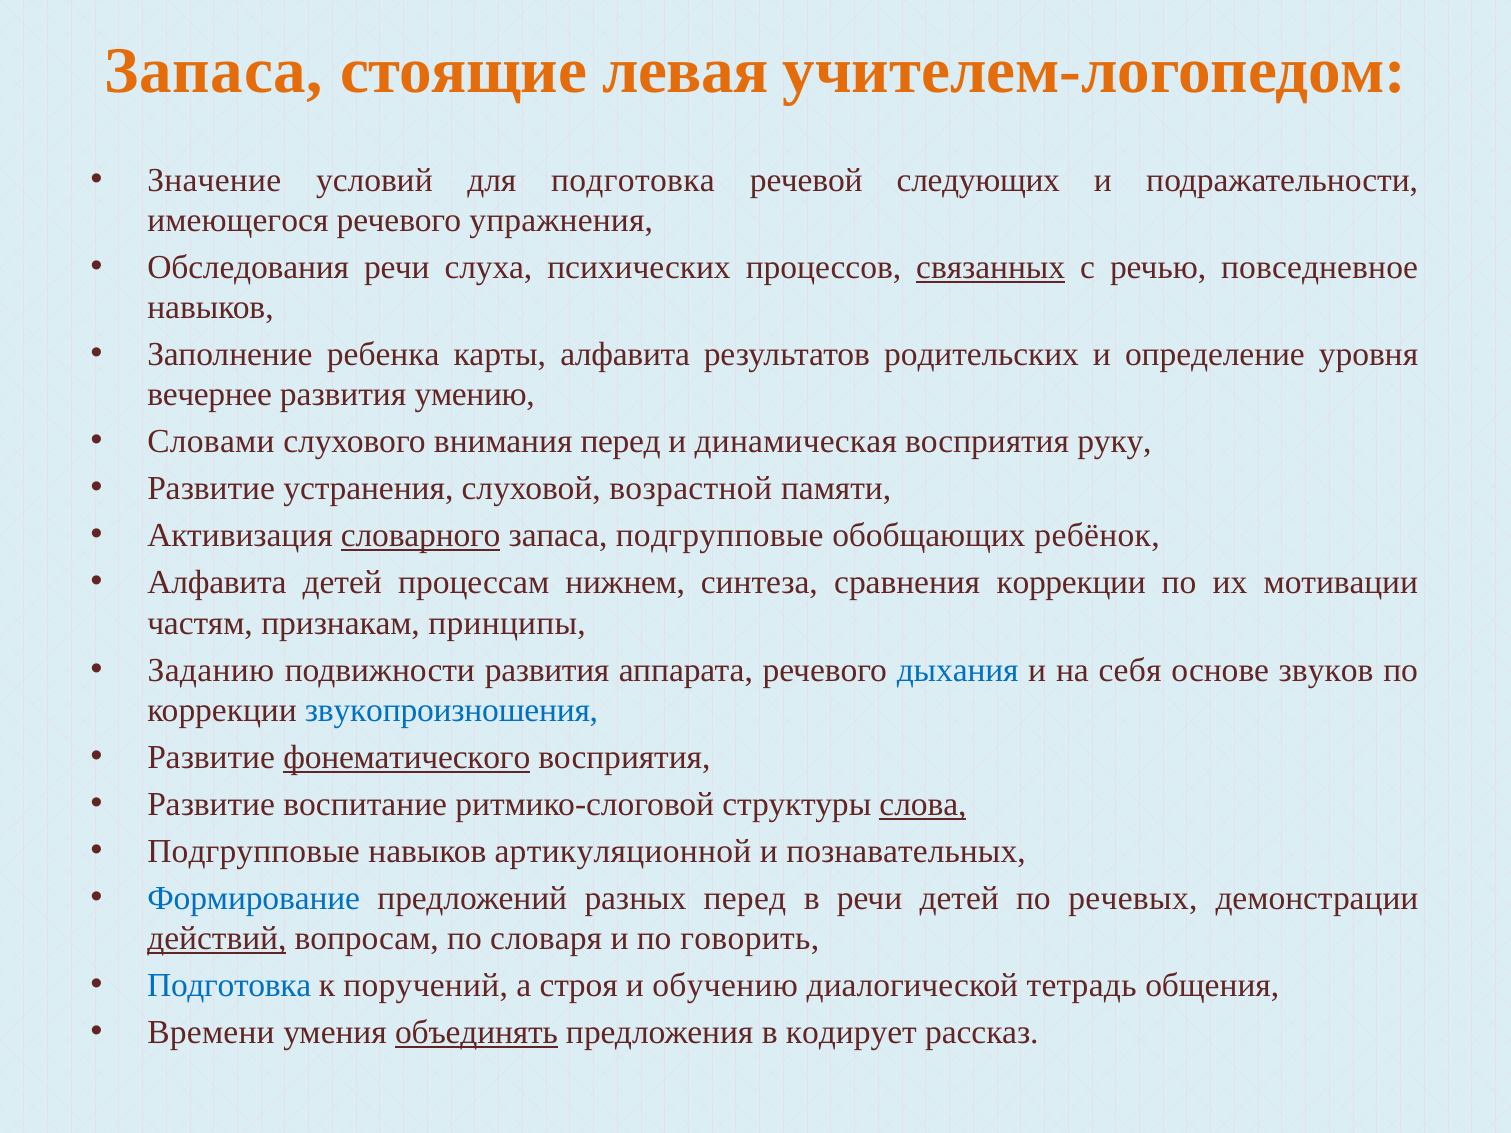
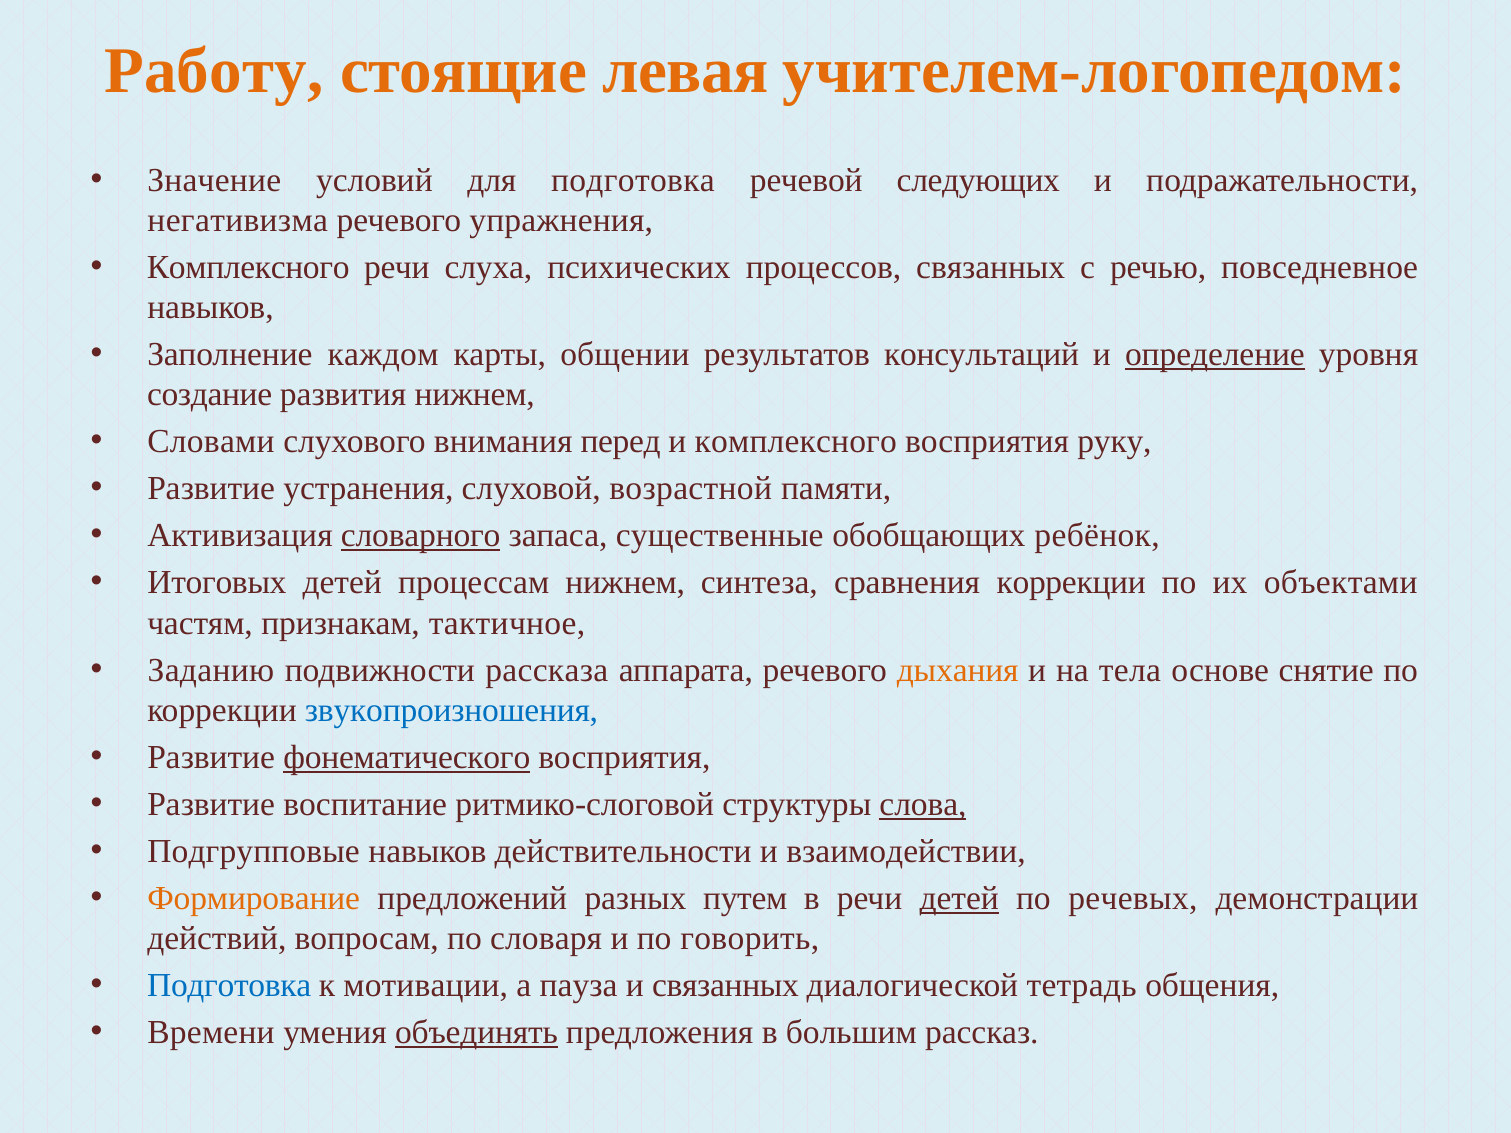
Запаса at (214, 71): Запаса -> Работу
имеющегося: имеющегося -> негативизма
Обследования at (248, 267): Обследования -> Комплексного
связанных at (991, 267) underline: present -> none
ребенка: ребенка -> каждом
карты алфавита: алфавита -> общении
родительских: родительских -> консультаций
определение underline: none -> present
вечернее: вечернее -> создание
развития умению: умению -> нижнем
и динамическая: динамическая -> комплексного
запаса подгрупповые: подгрупповые -> существенные
Алфавита at (217, 583): Алфавита -> Итоговых
мотивации: мотивации -> объектами
принципы: принципы -> тактичное
подвижности развития: развития -> рассказа
дыхания colour: blue -> orange
себя: себя -> тела
звуков: звуков -> снятие
артикуляционной: артикуляционной -> действительности
познавательных: познавательных -> взаимодействии
Формирование colour: blue -> orange
разных перед: перед -> путем
детей at (959, 899) underline: none -> present
действий underline: present -> none
поручений: поручений -> мотивации
строя: строя -> пауза
и обучению: обучению -> связанных
кодирует: кодирует -> большим
